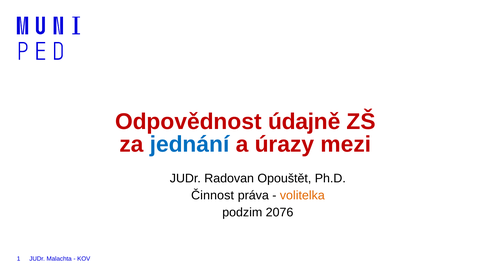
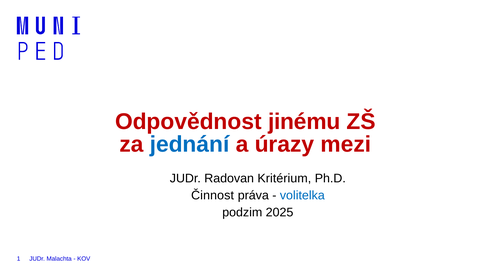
údajně: údajně -> jinému
Opouštět: Opouštět -> Kritérium
volitelka colour: orange -> blue
2076: 2076 -> 2025
